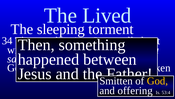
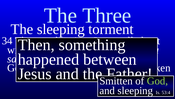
Lived: Lived -> Three
God at (157, 80) colour: yellow -> light green
and offering: offering -> sleeping
